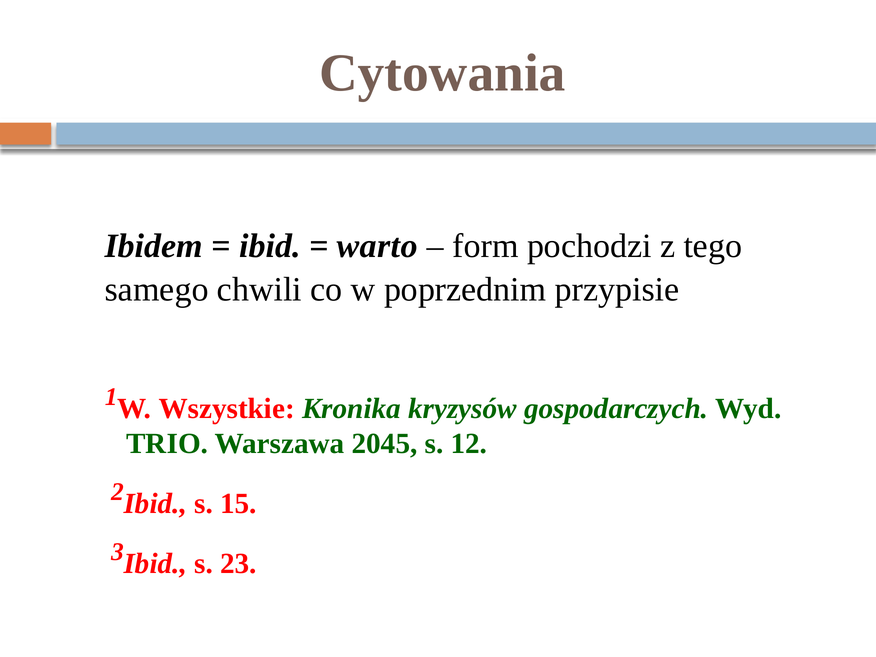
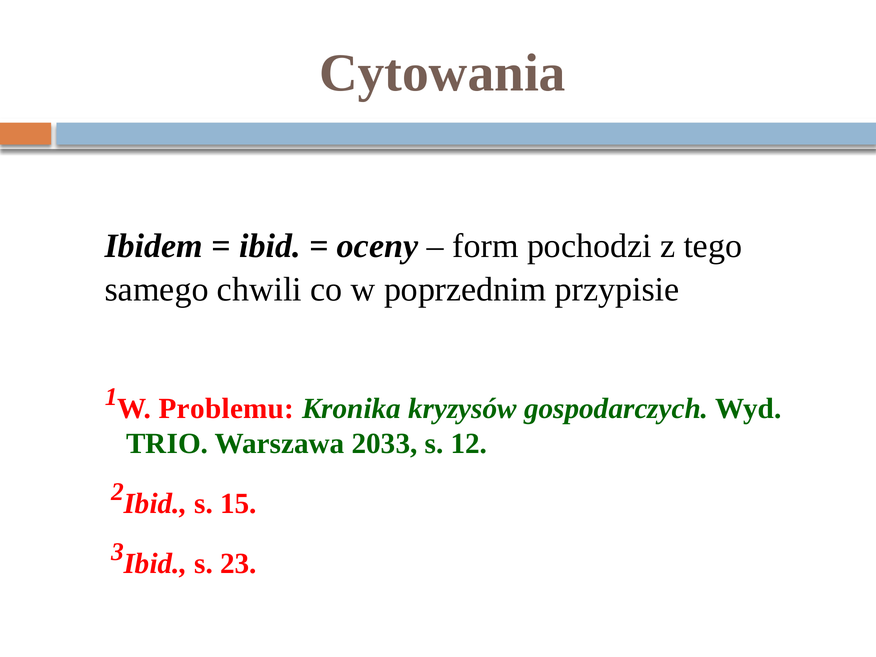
warto: warto -> oceny
Wszystkie: Wszystkie -> Problemu
2045: 2045 -> 2033
